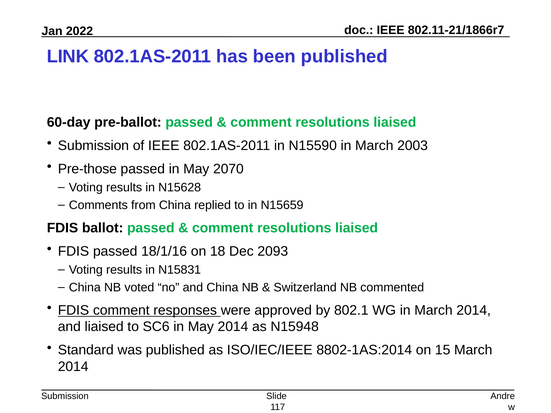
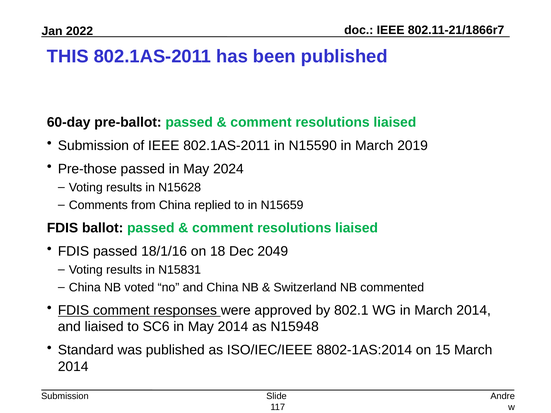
LINK: LINK -> THIS
2003: 2003 -> 2019
2070: 2070 -> 2024
2093: 2093 -> 2049
